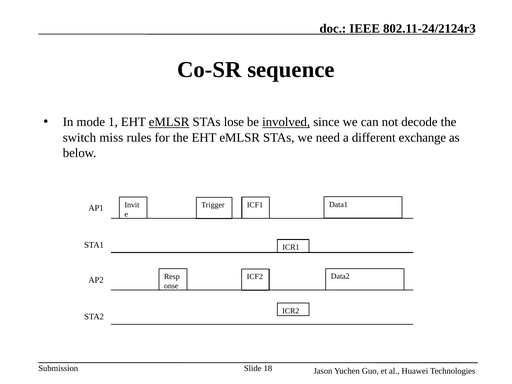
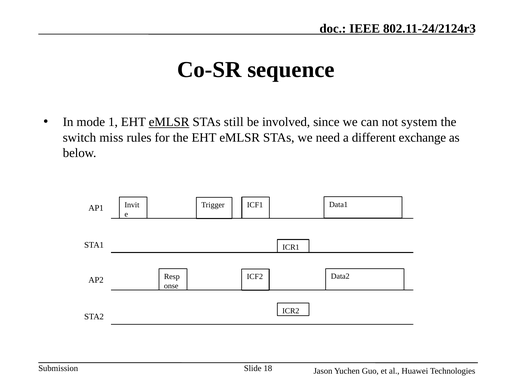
lose: lose -> still
involved underline: present -> none
decode: decode -> system
